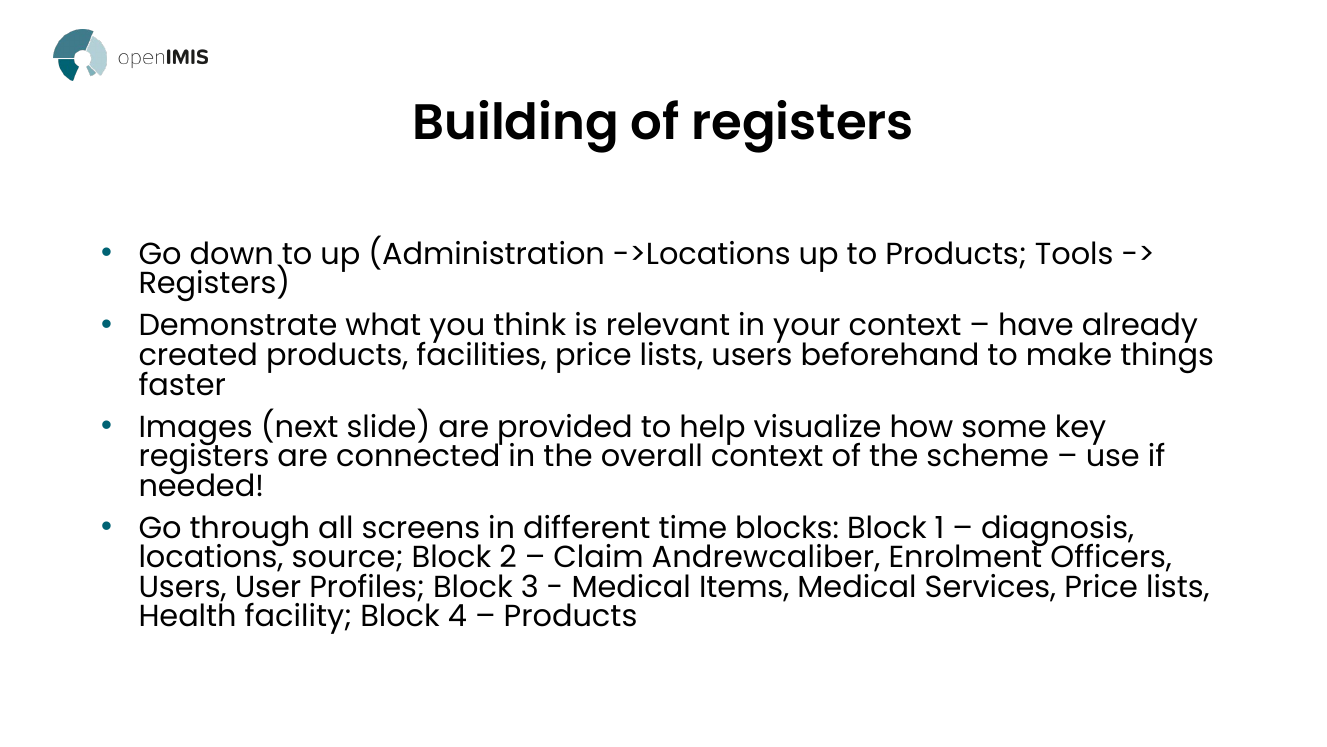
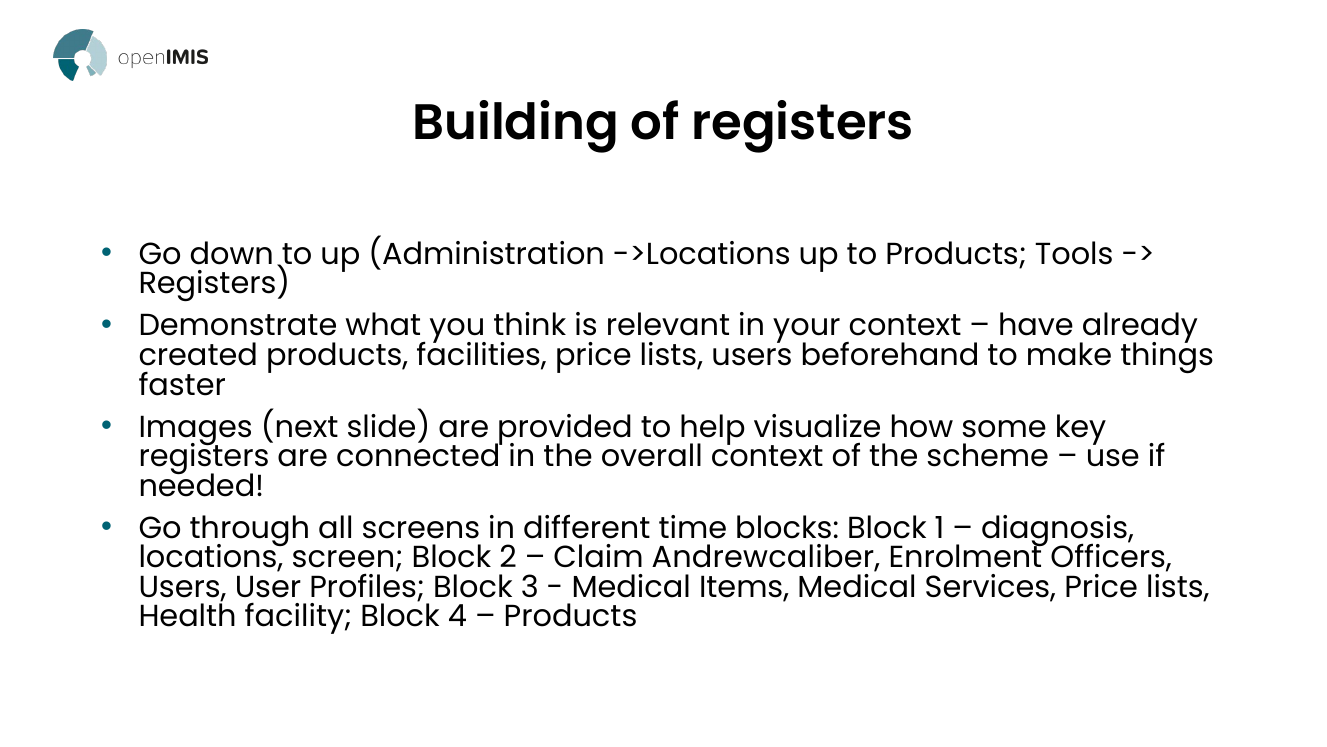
source: source -> screen
